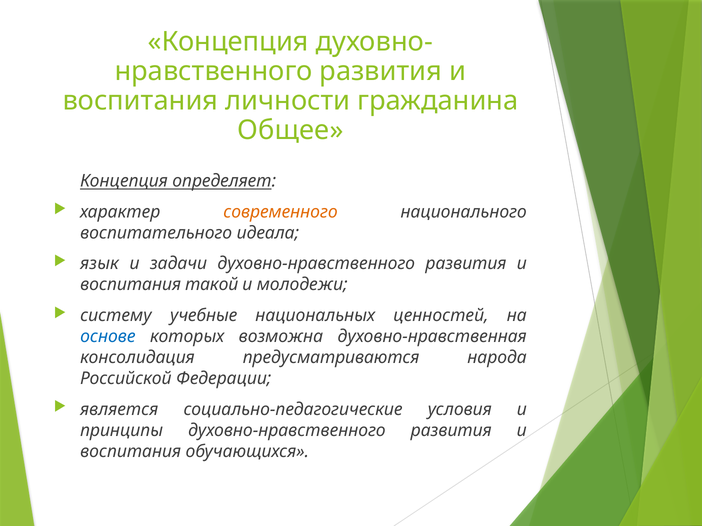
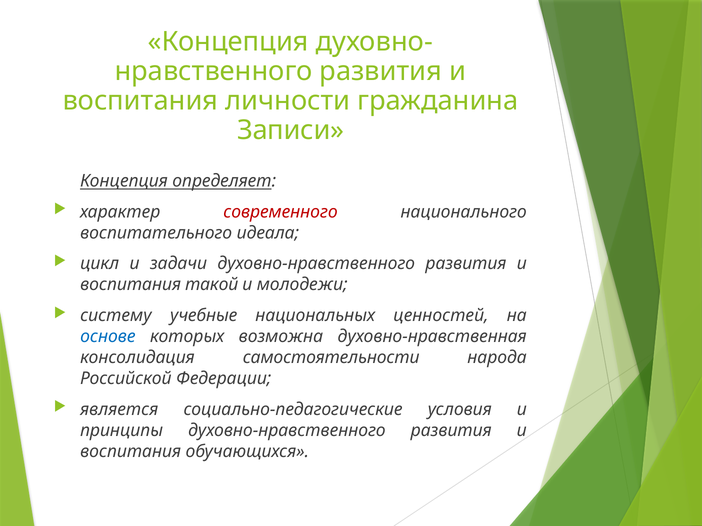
Общее: Общее -> Записи
современного colour: orange -> red
язык: язык -> цикл
предусматриваются: предусматриваются -> самостоятельности
